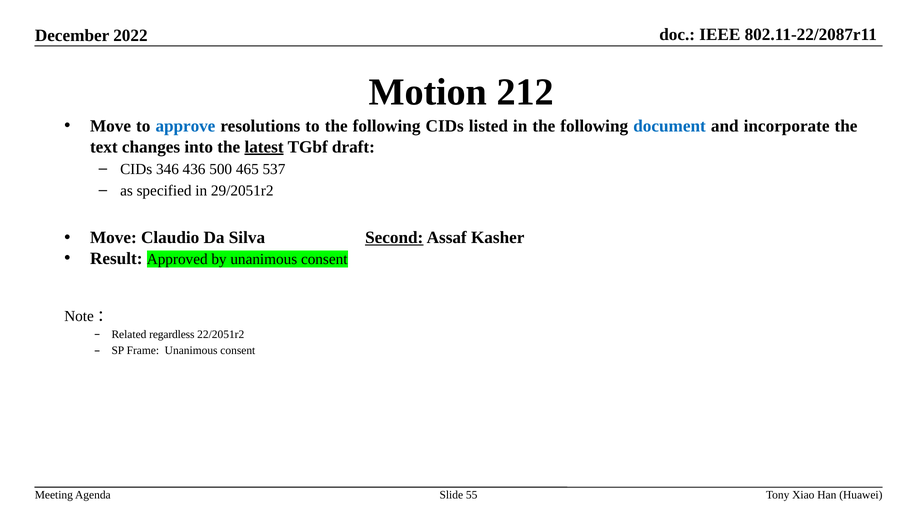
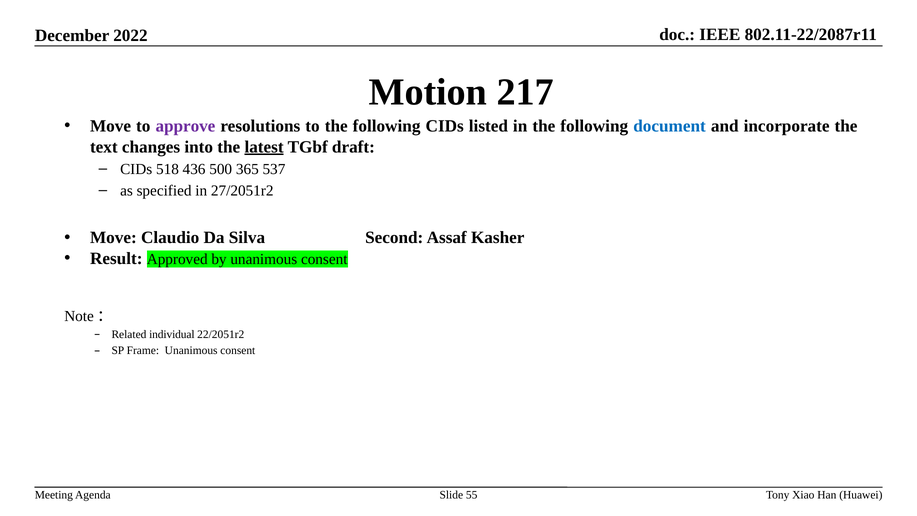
212: 212 -> 217
approve colour: blue -> purple
346: 346 -> 518
465: 465 -> 365
29/2051r2: 29/2051r2 -> 27/2051r2
Second underline: present -> none
regardless: regardless -> individual
